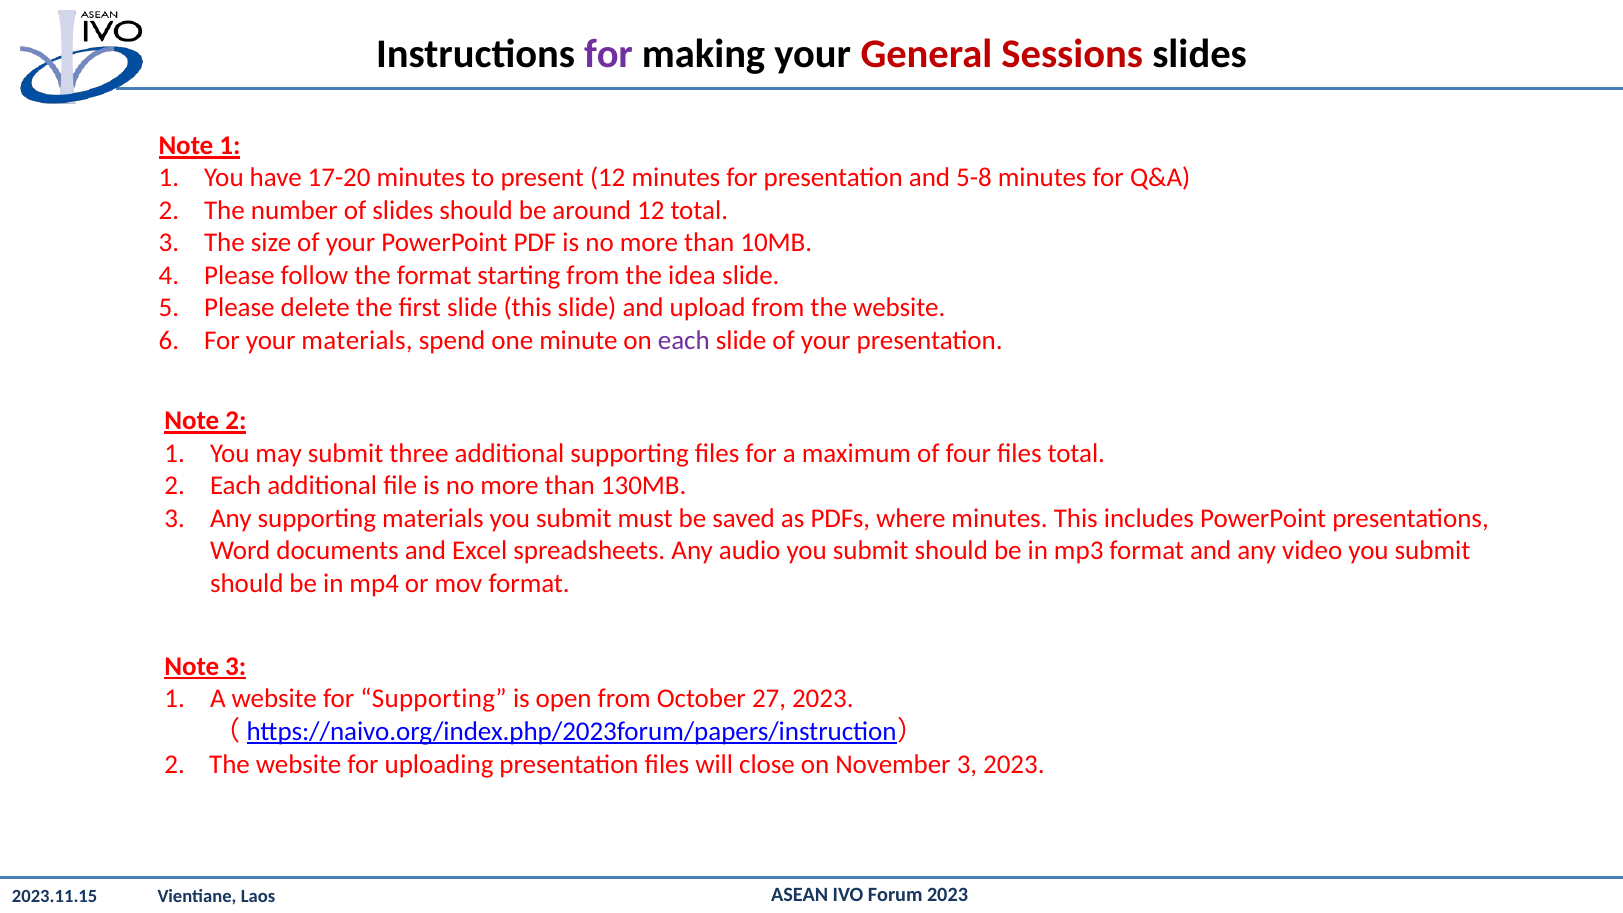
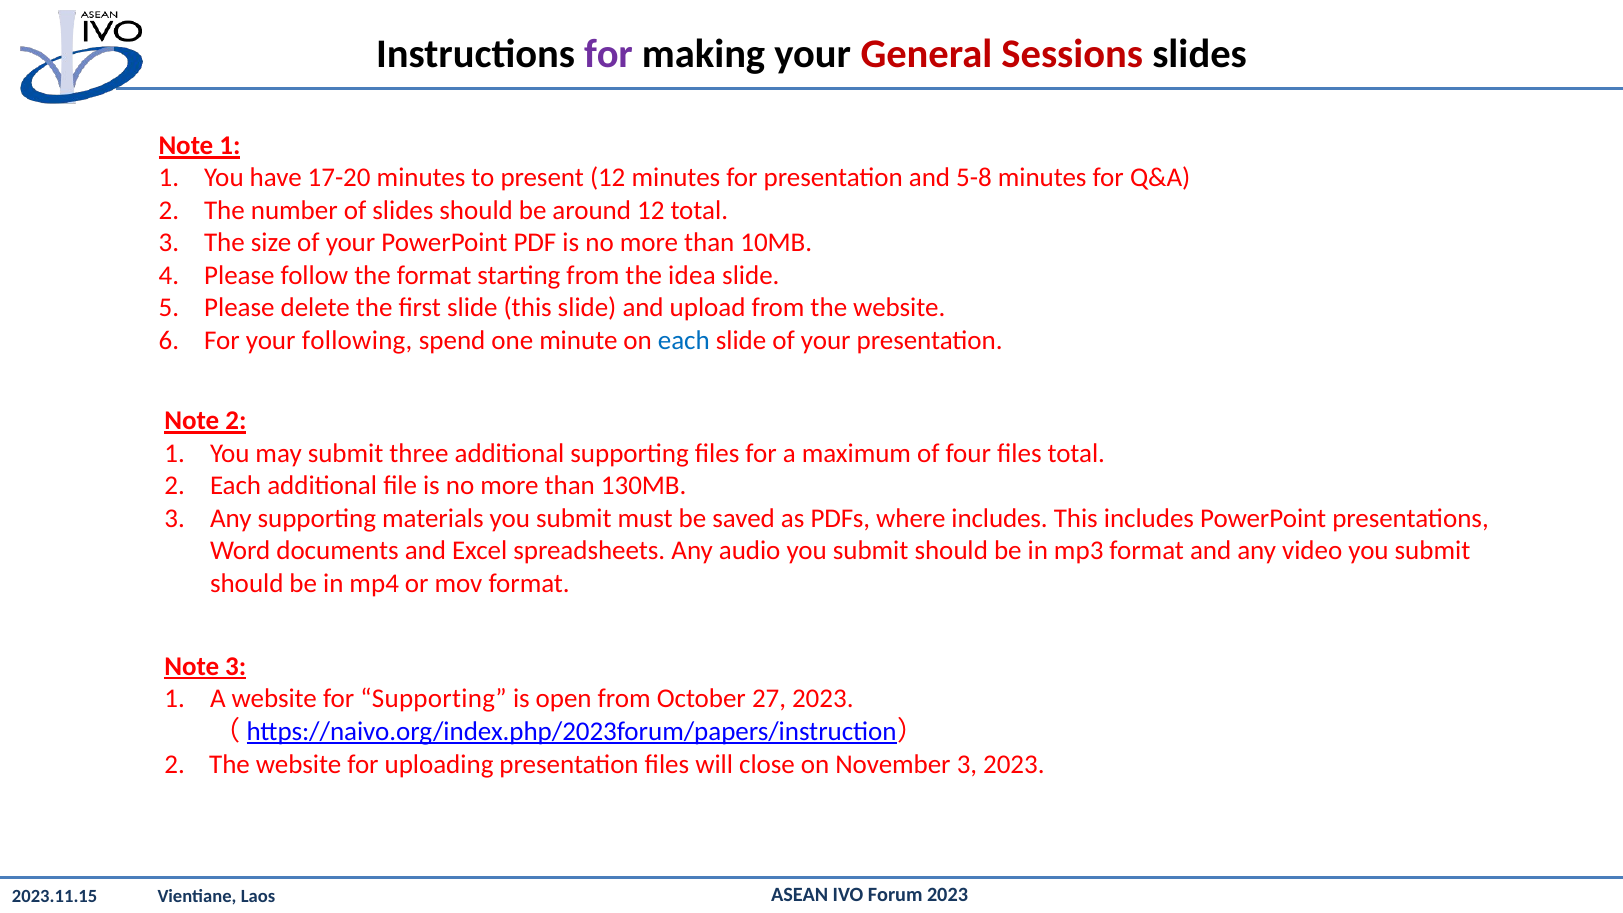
your materials: materials -> following
each at (684, 340) colour: purple -> blue
where minutes: minutes -> includes
